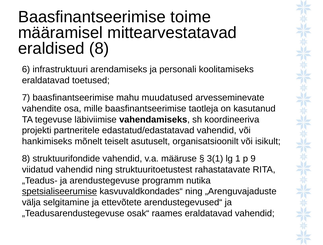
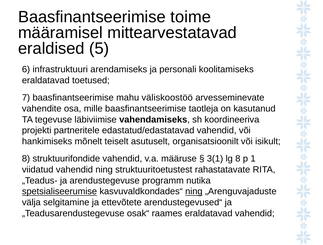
eraldised 8: 8 -> 5
muudatused: muudatused -> väliskoostöö
lg 1: 1 -> 8
9: 9 -> 1
ning at (194, 192) underline: none -> present
